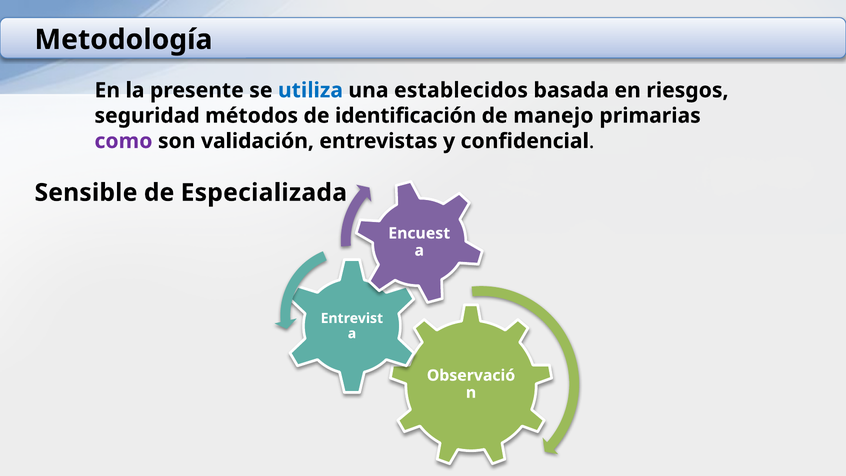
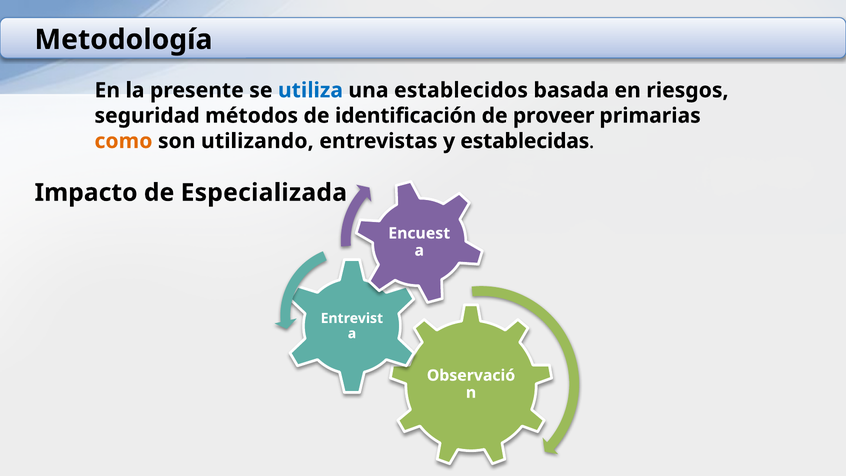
manejo: manejo -> proveer
como colour: purple -> orange
validación: validación -> utilizando
confidencial: confidencial -> establecidas
Sensible: Sensible -> Impacto
